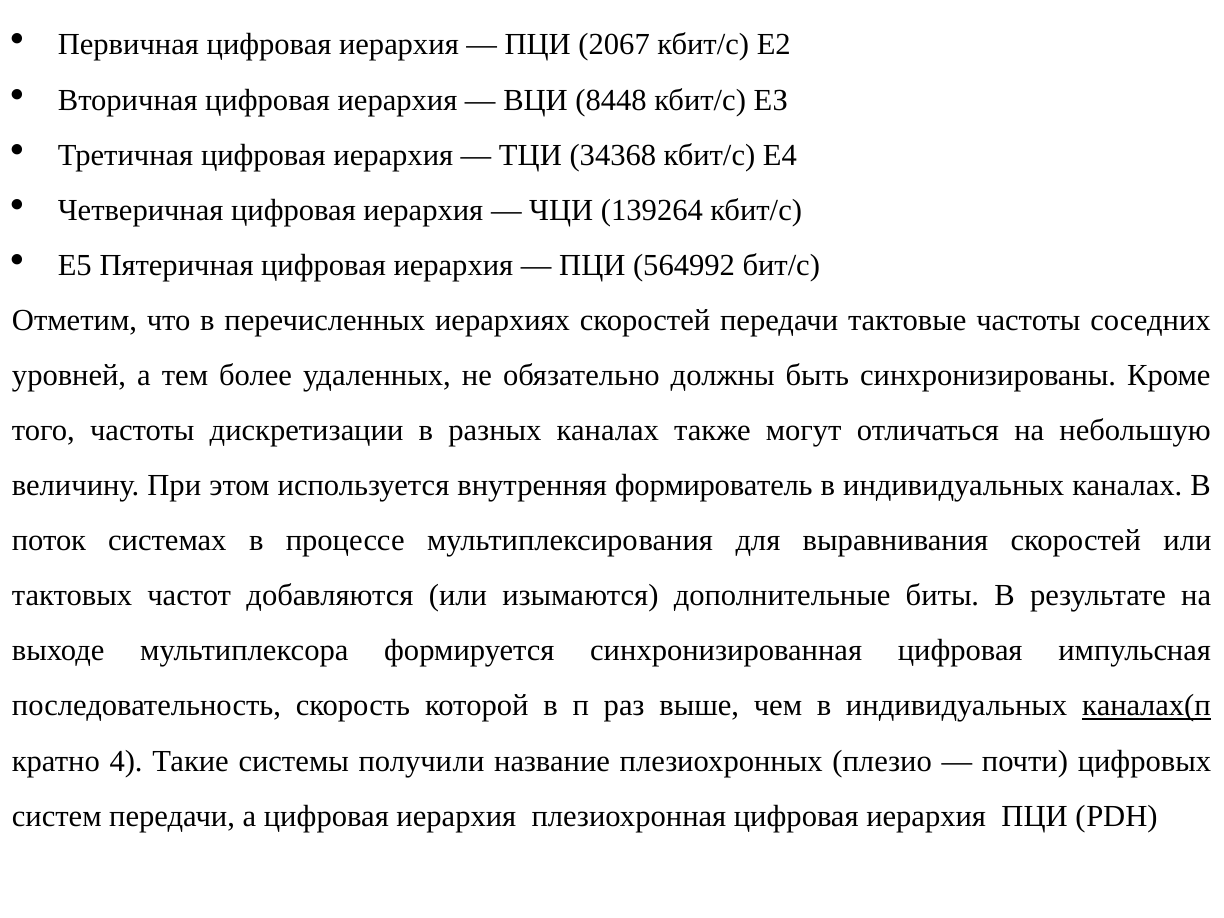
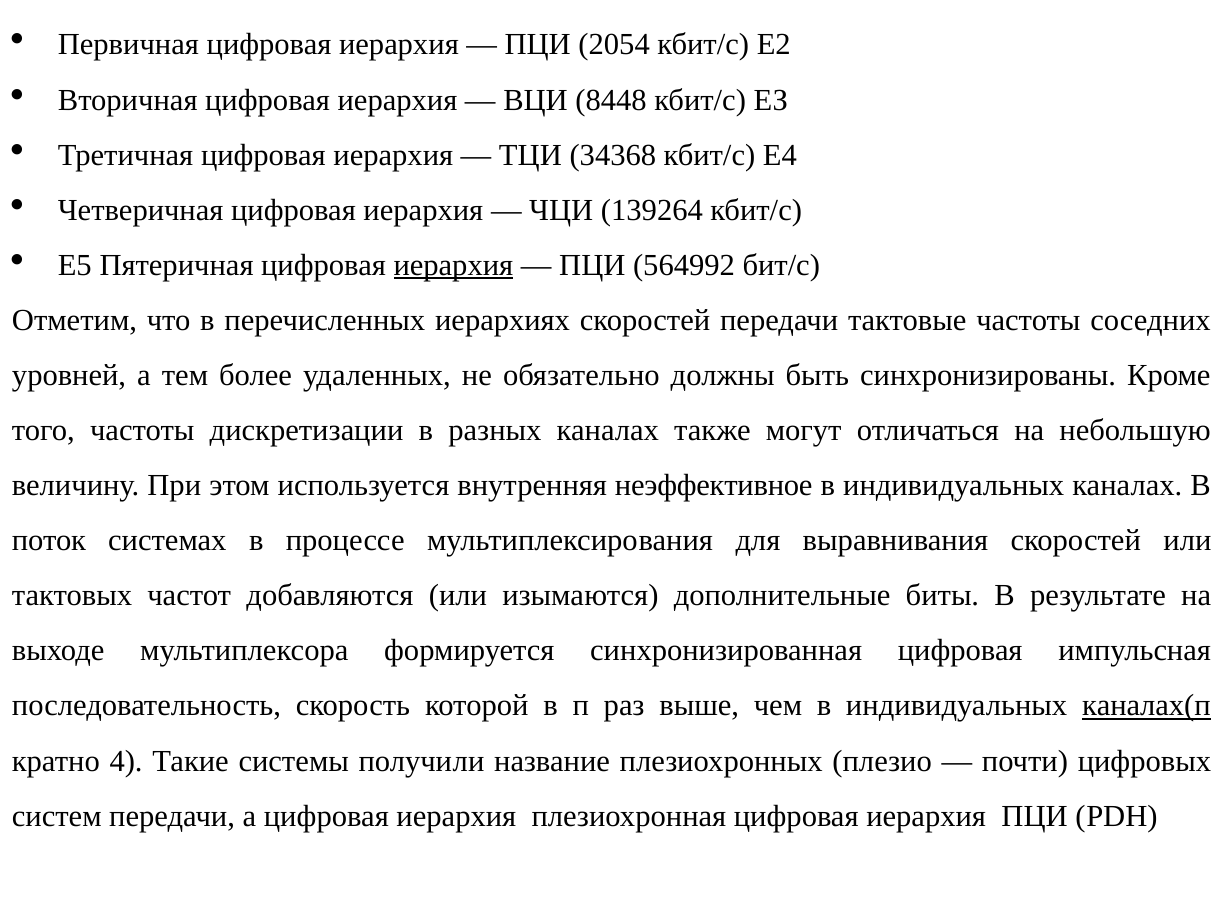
2067: 2067 -> 2054
иерархия at (453, 265) underline: none -> present
формирователь: формирователь -> неэффективное
